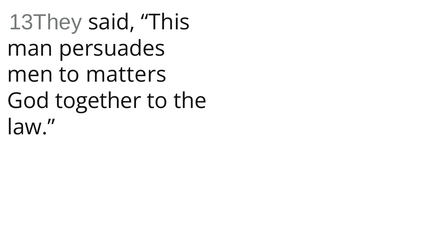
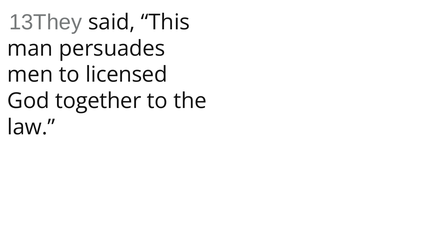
matters: matters -> licensed
